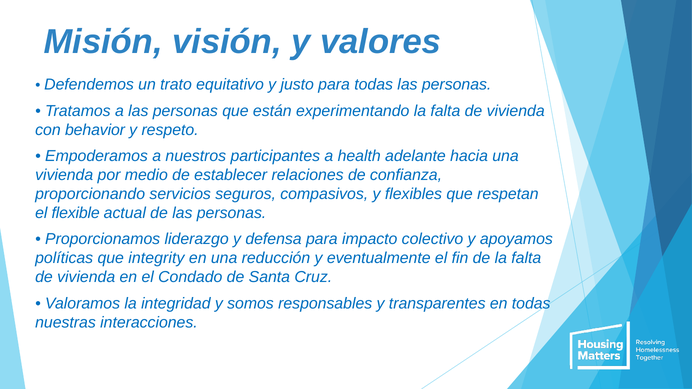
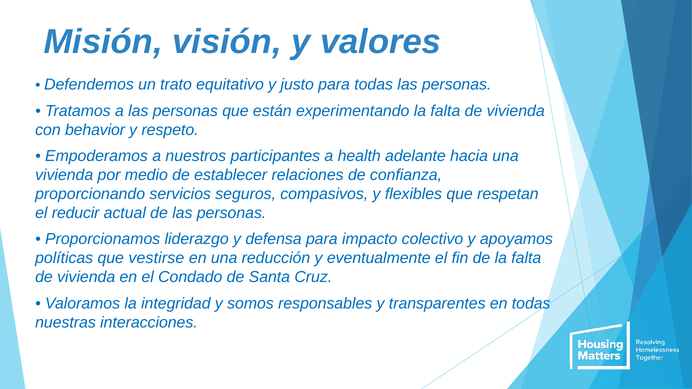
flexible: flexible -> reducir
integrity: integrity -> vestirse
